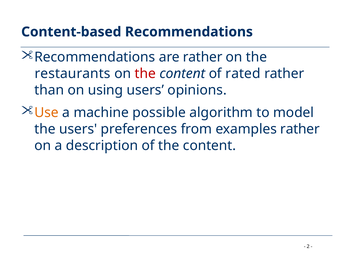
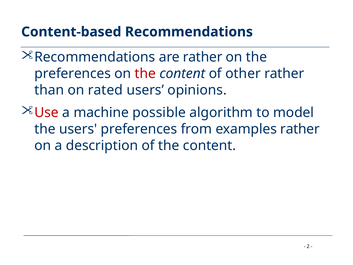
restaurants at (73, 74): restaurants -> preferences
rated: rated -> other
using: using -> rated
Use colour: orange -> red
